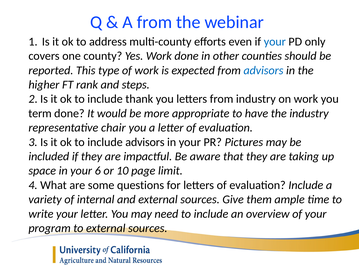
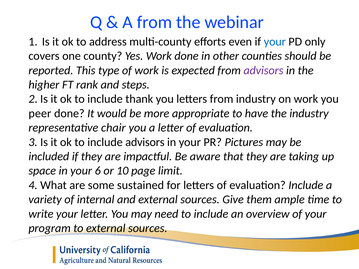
advisors at (263, 70) colour: blue -> purple
term: term -> peer
questions: questions -> sustained
